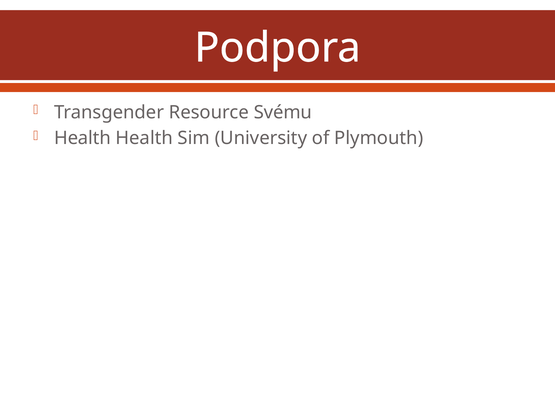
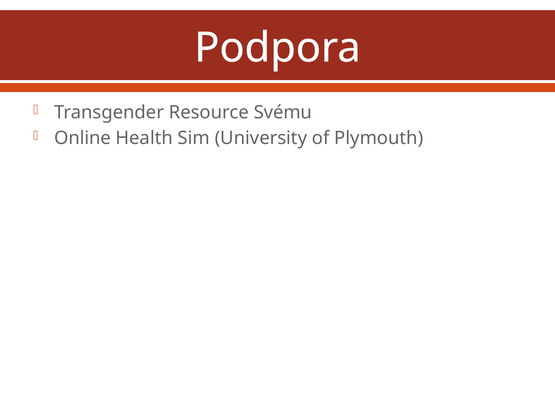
Health at (82, 138): Health -> Online
